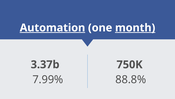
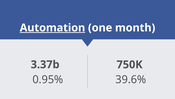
month underline: present -> none
7.99%: 7.99% -> 0.95%
88.8%: 88.8% -> 39.6%
